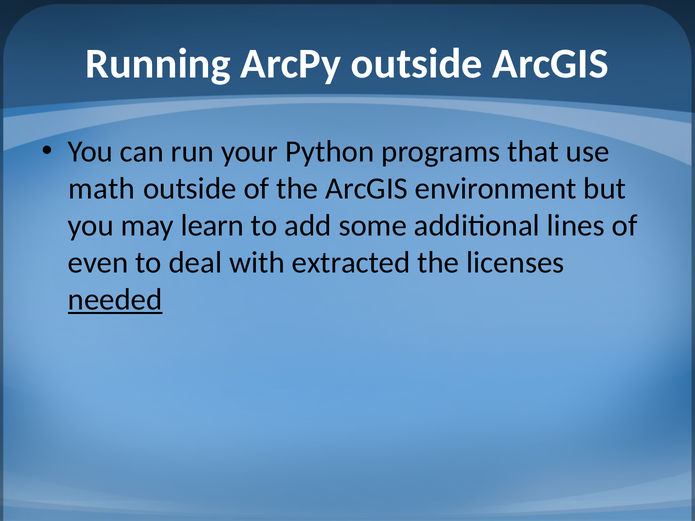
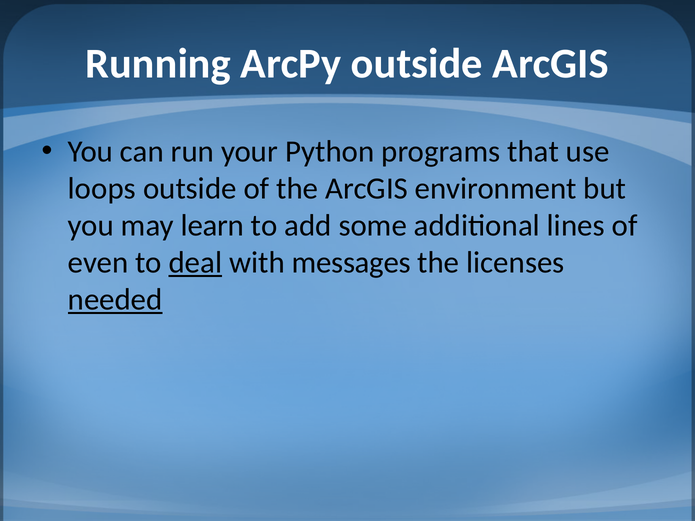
math: math -> loops
deal underline: none -> present
extracted: extracted -> messages
